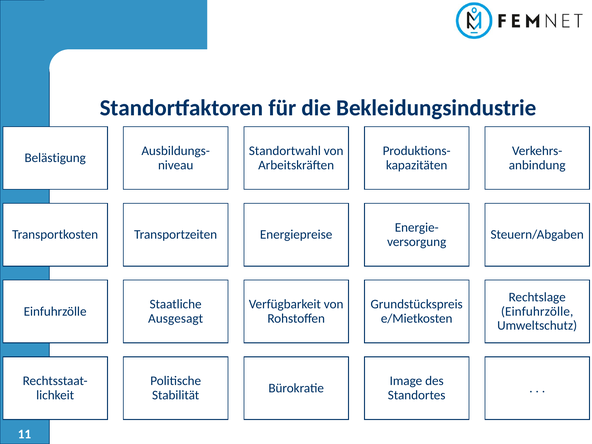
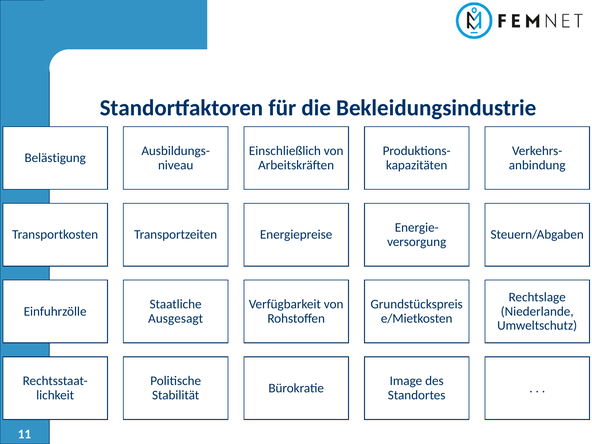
Standortwahl: Standortwahl -> Einschließlich
Einfuhrzölle at (537, 311): Einfuhrzölle -> Niederlande
